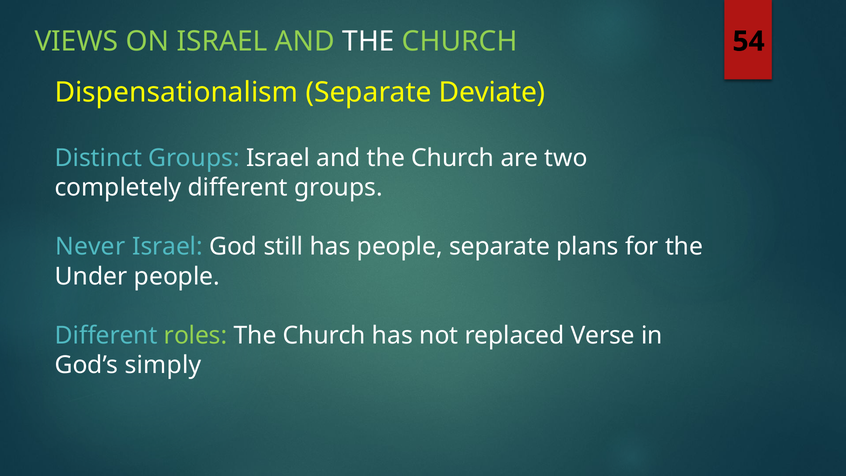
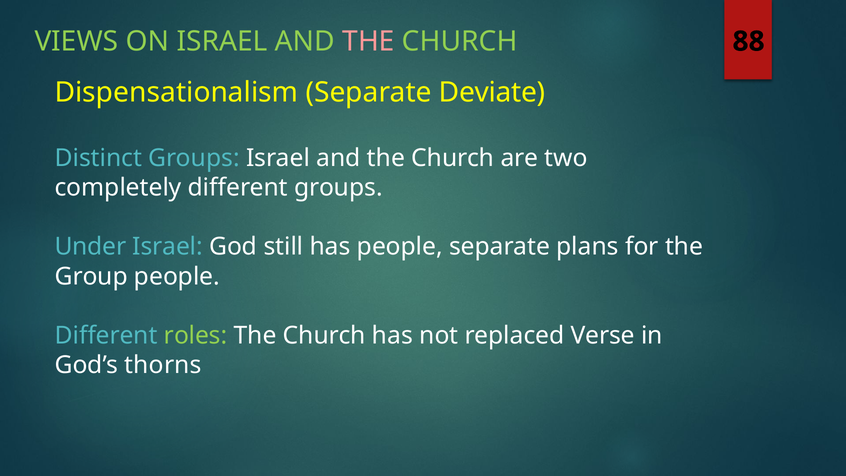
THE at (368, 41) colour: white -> pink
54: 54 -> 88
Never: Never -> Under
Under: Under -> Group
simply: simply -> thorns
